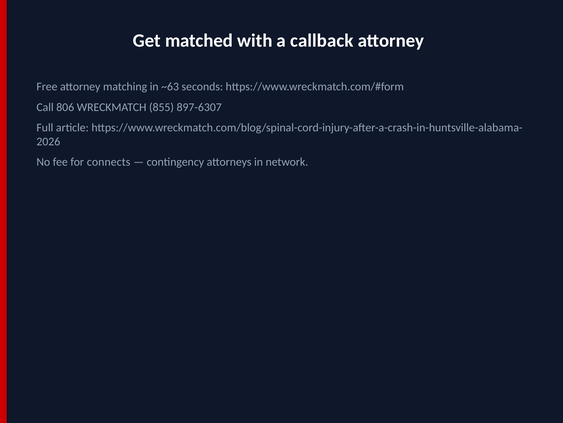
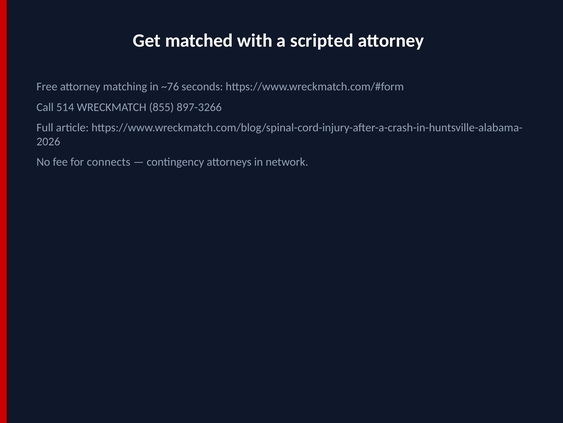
callback: callback -> scripted
~63: ~63 -> ~76
806: 806 -> 514
897-6307: 897-6307 -> 897-3266
